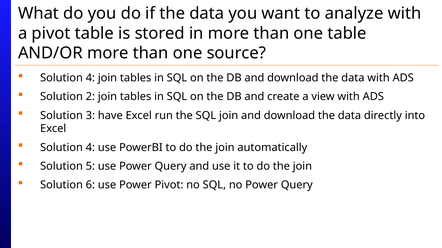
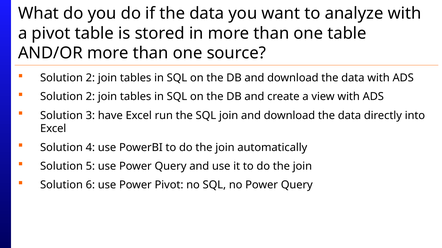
4 at (90, 78): 4 -> 2
